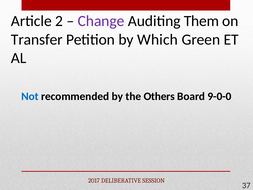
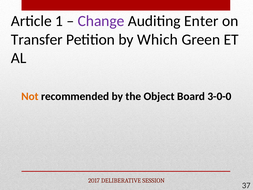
2: 2 -> 1
Them: Them -> Enter
Not colour: blue -> orange
Others: Others -> Object
9-0-0: 9-0-0 -> 3-0-0
